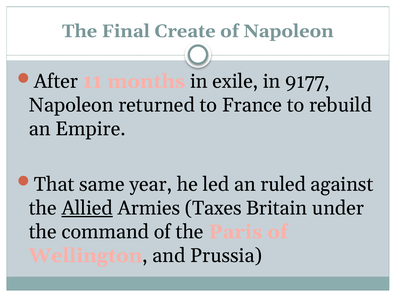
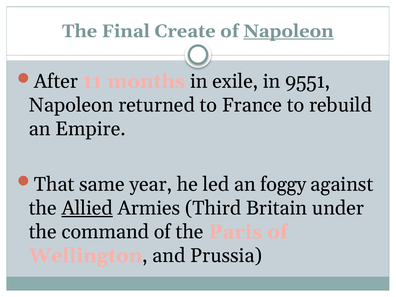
Napoleon at (289, 31) underline: none -> present
9177: 9177 -> 9551
ruled: ruled -> foggy
Taxes: Taxes -> Third
